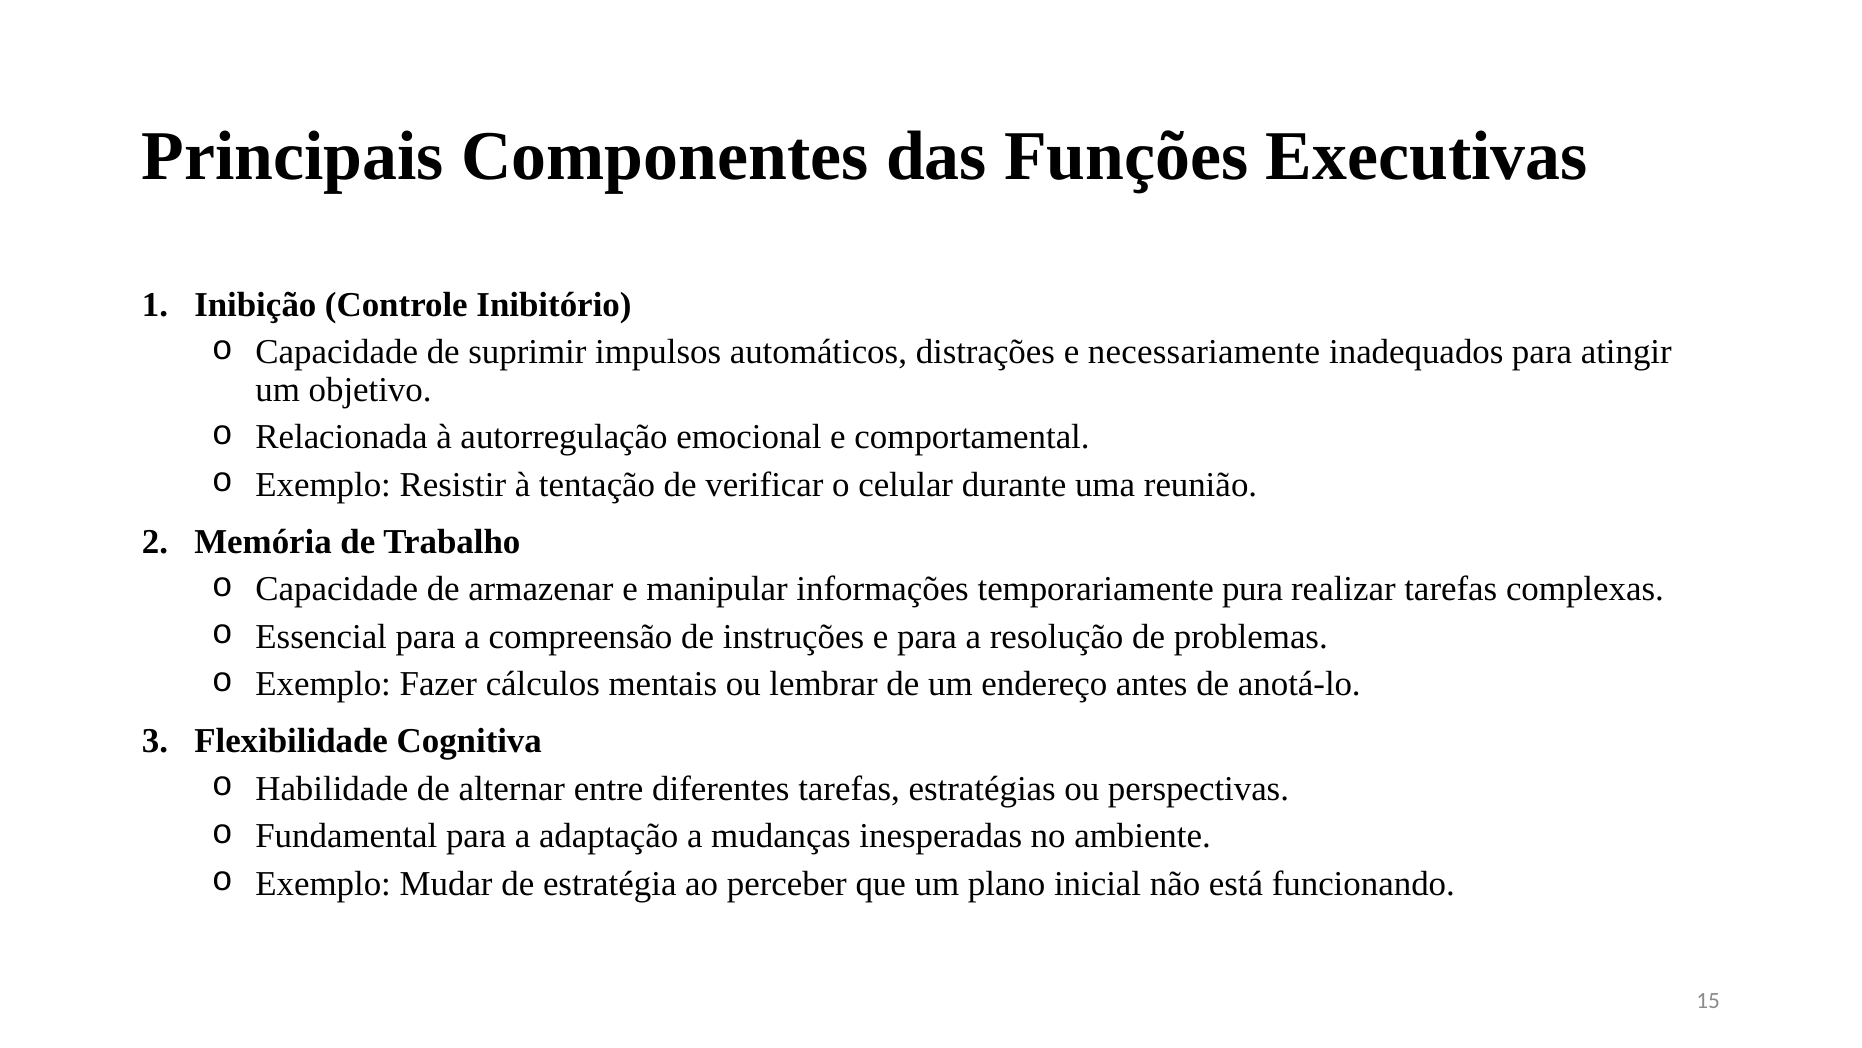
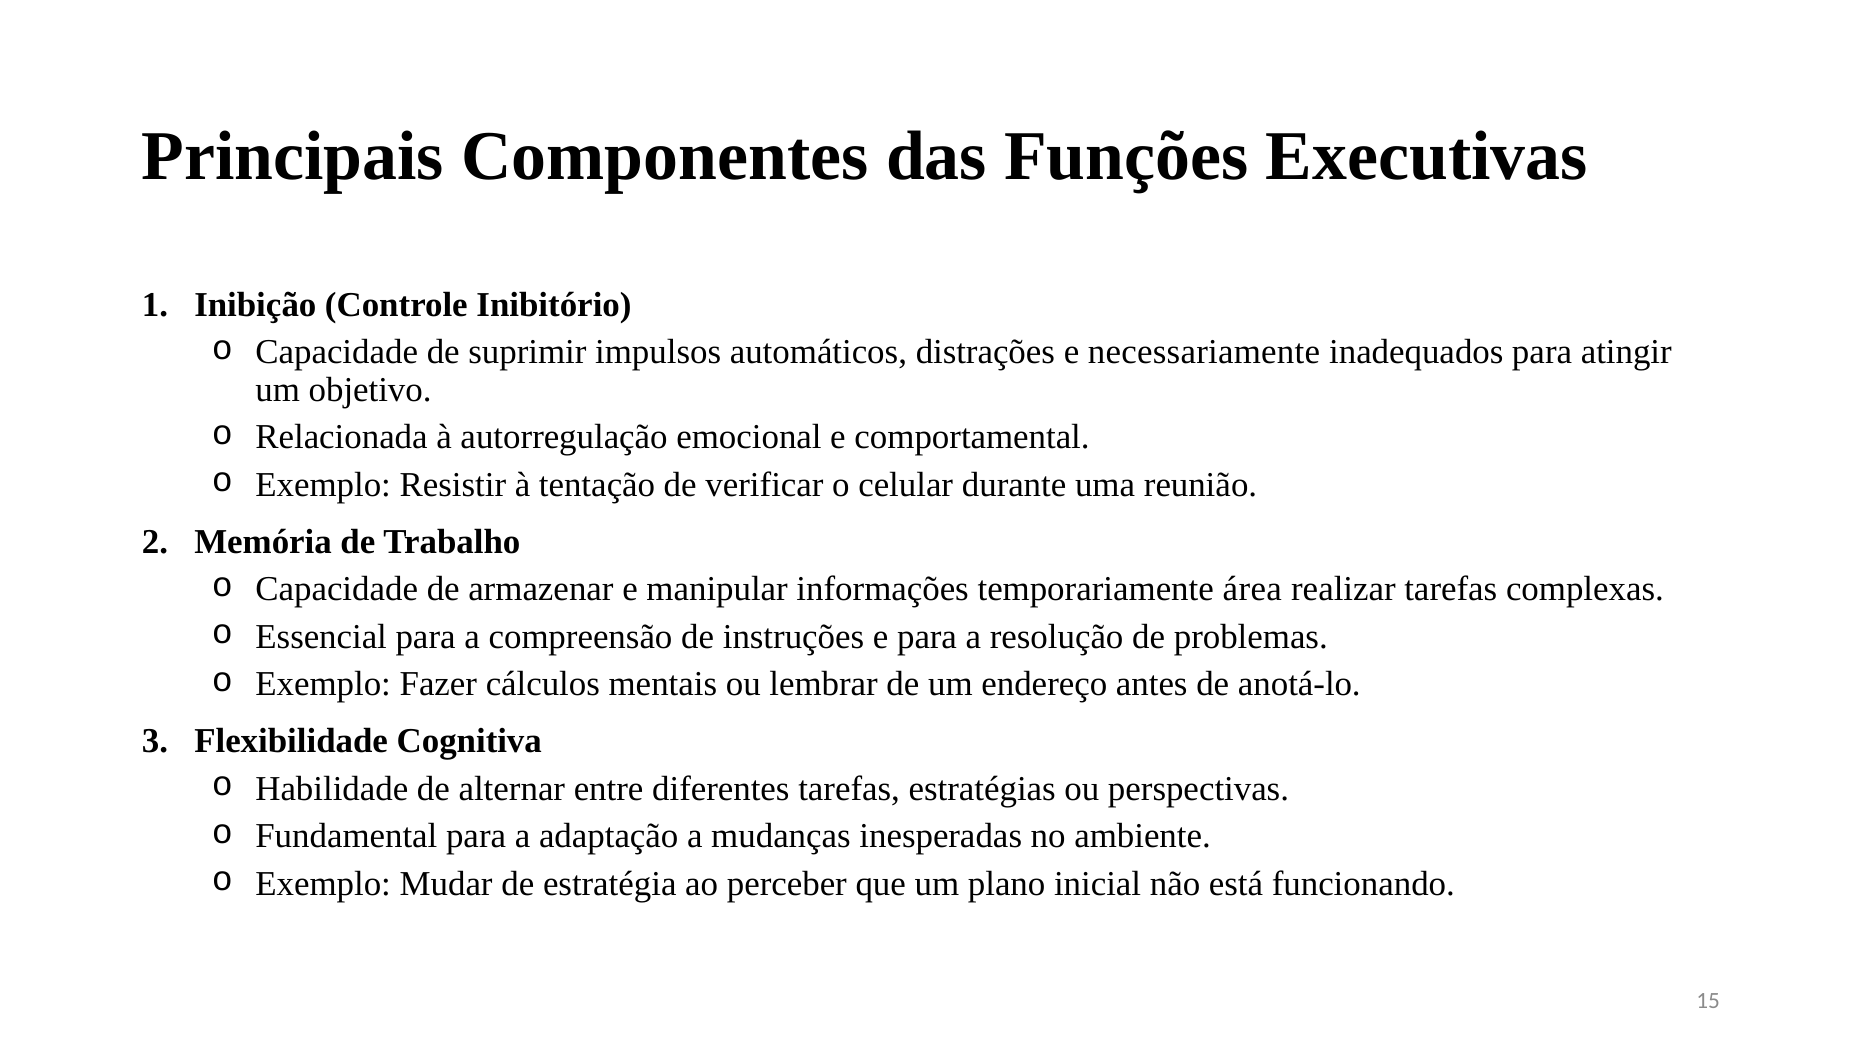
pura: pura -> área
